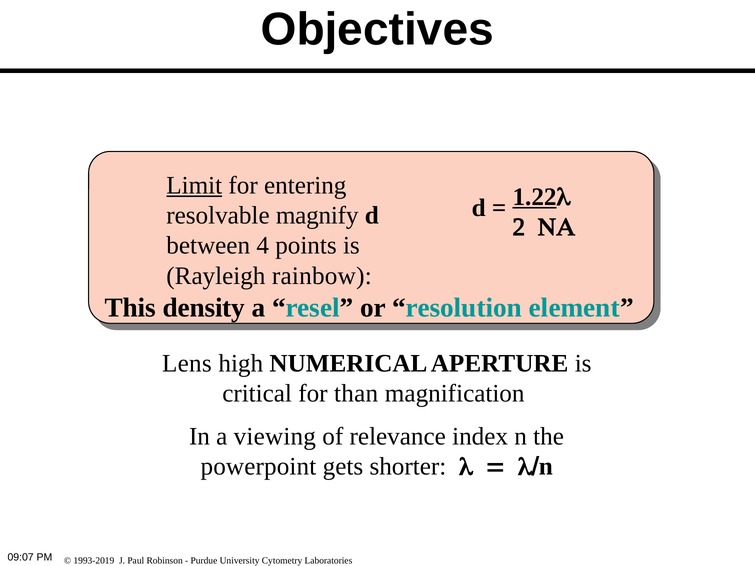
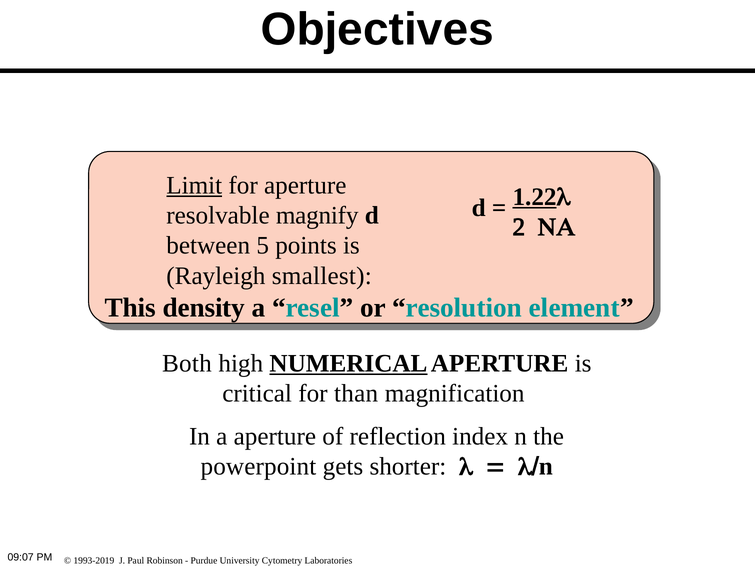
for entering: entering -> aperture
4: 4 -> 5
rainbow: rainbow -> smallest
Lens: Lens -> Both
NUMERICAL underline: none -> present
a viewing: viewing -> aperture
relevance: relevance -> reflection
